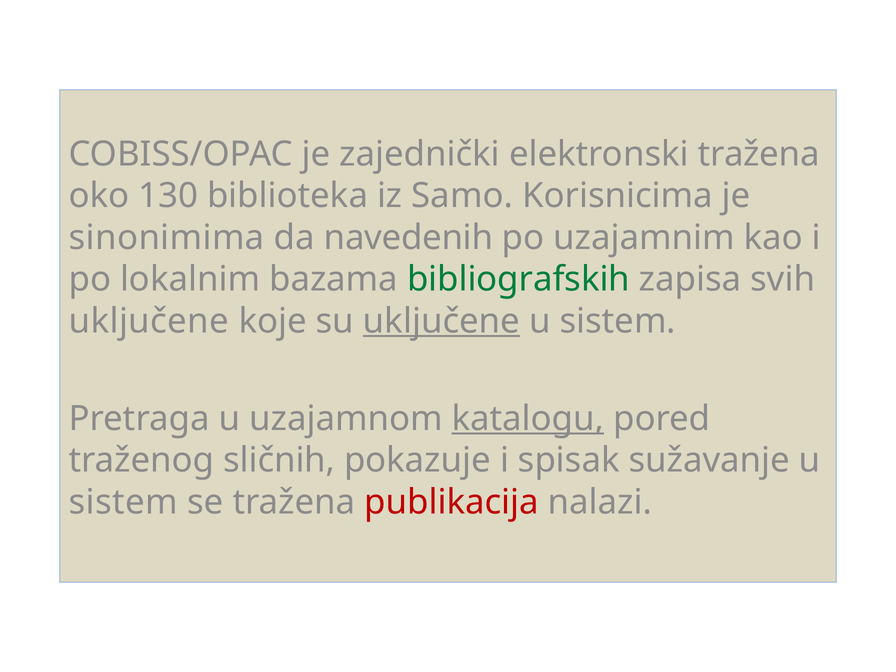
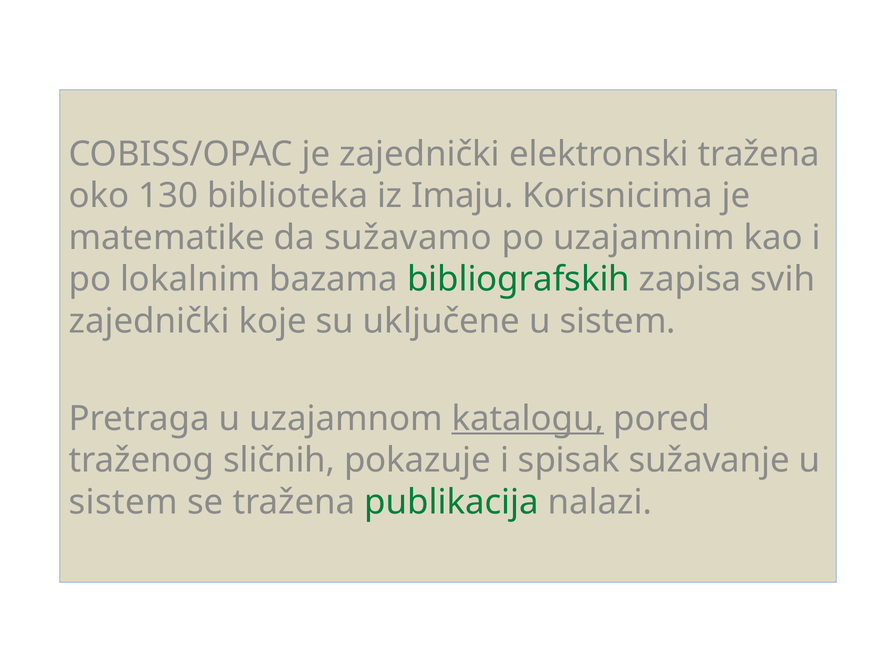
Samo: Samo -> Imaju
sinonimima: sinonimima -> matematike
navedenih: navedenih -> sužavamo
uključene at (149, 321): uključene -> zajednički
uključene at (442, 321) underline: present -> none
publikacija colour: red -> green
